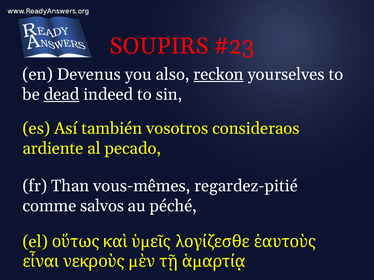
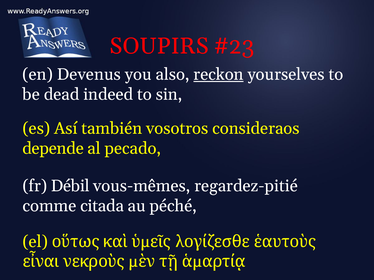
dead underline: present -> none
ardiente: ardiente -> depende
Than: Than -> Débil
salvos: salvos -> citada
